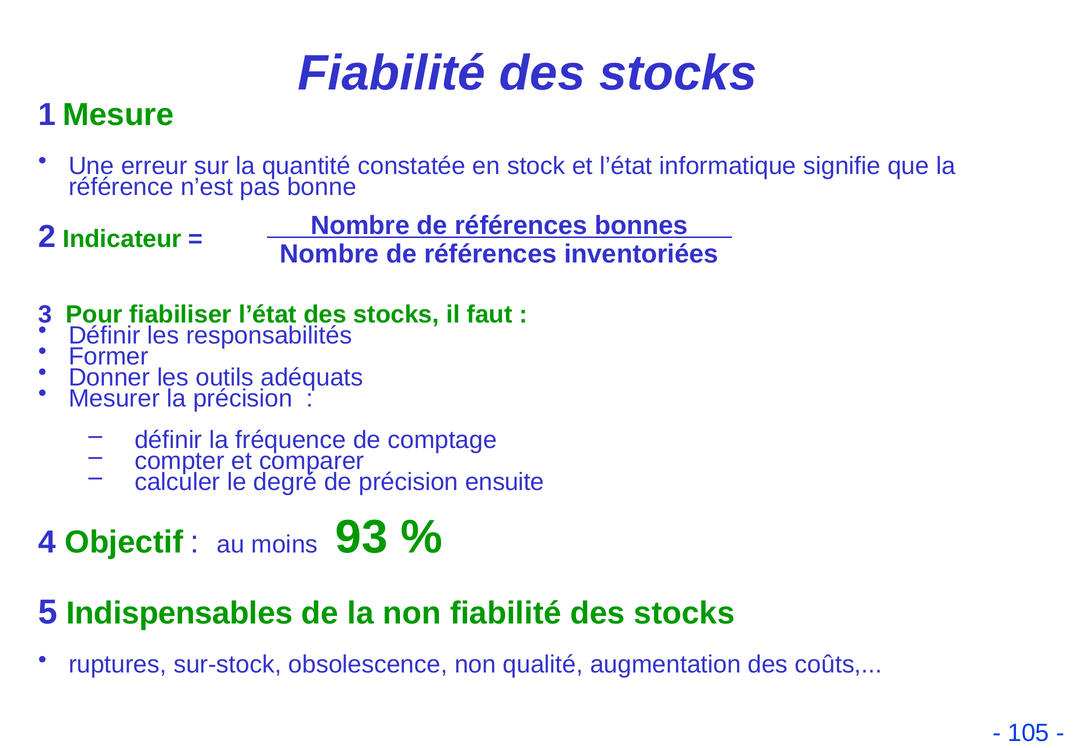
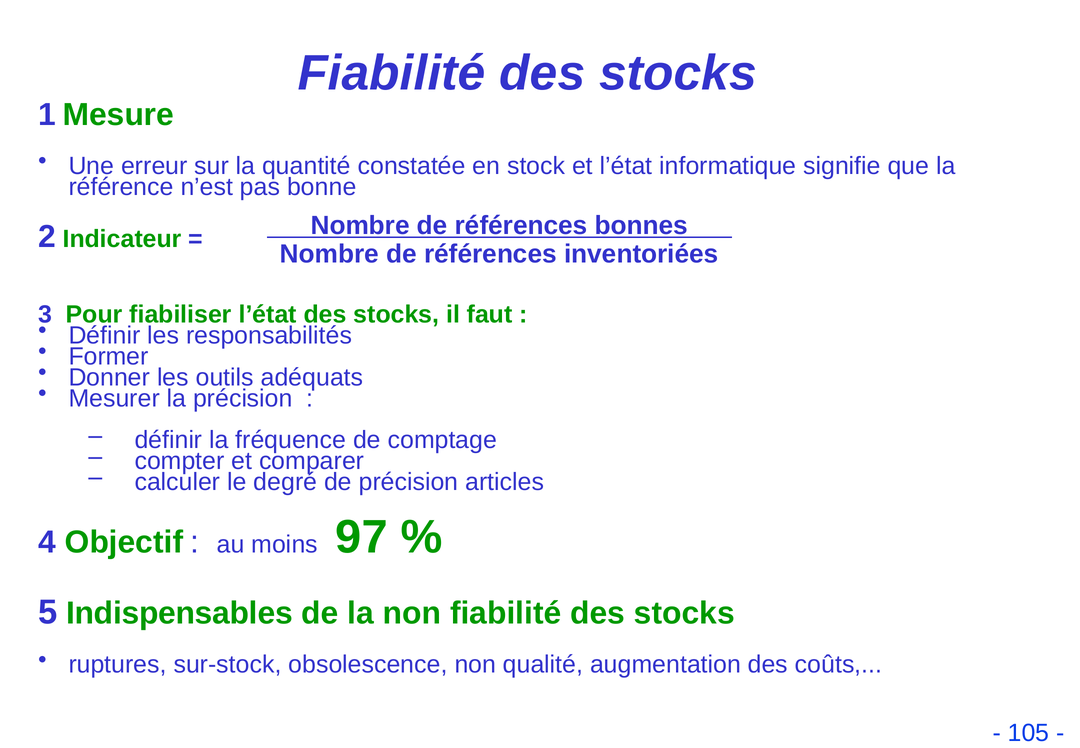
ensuite: ensuite -> articles
93: 93 -> 97
